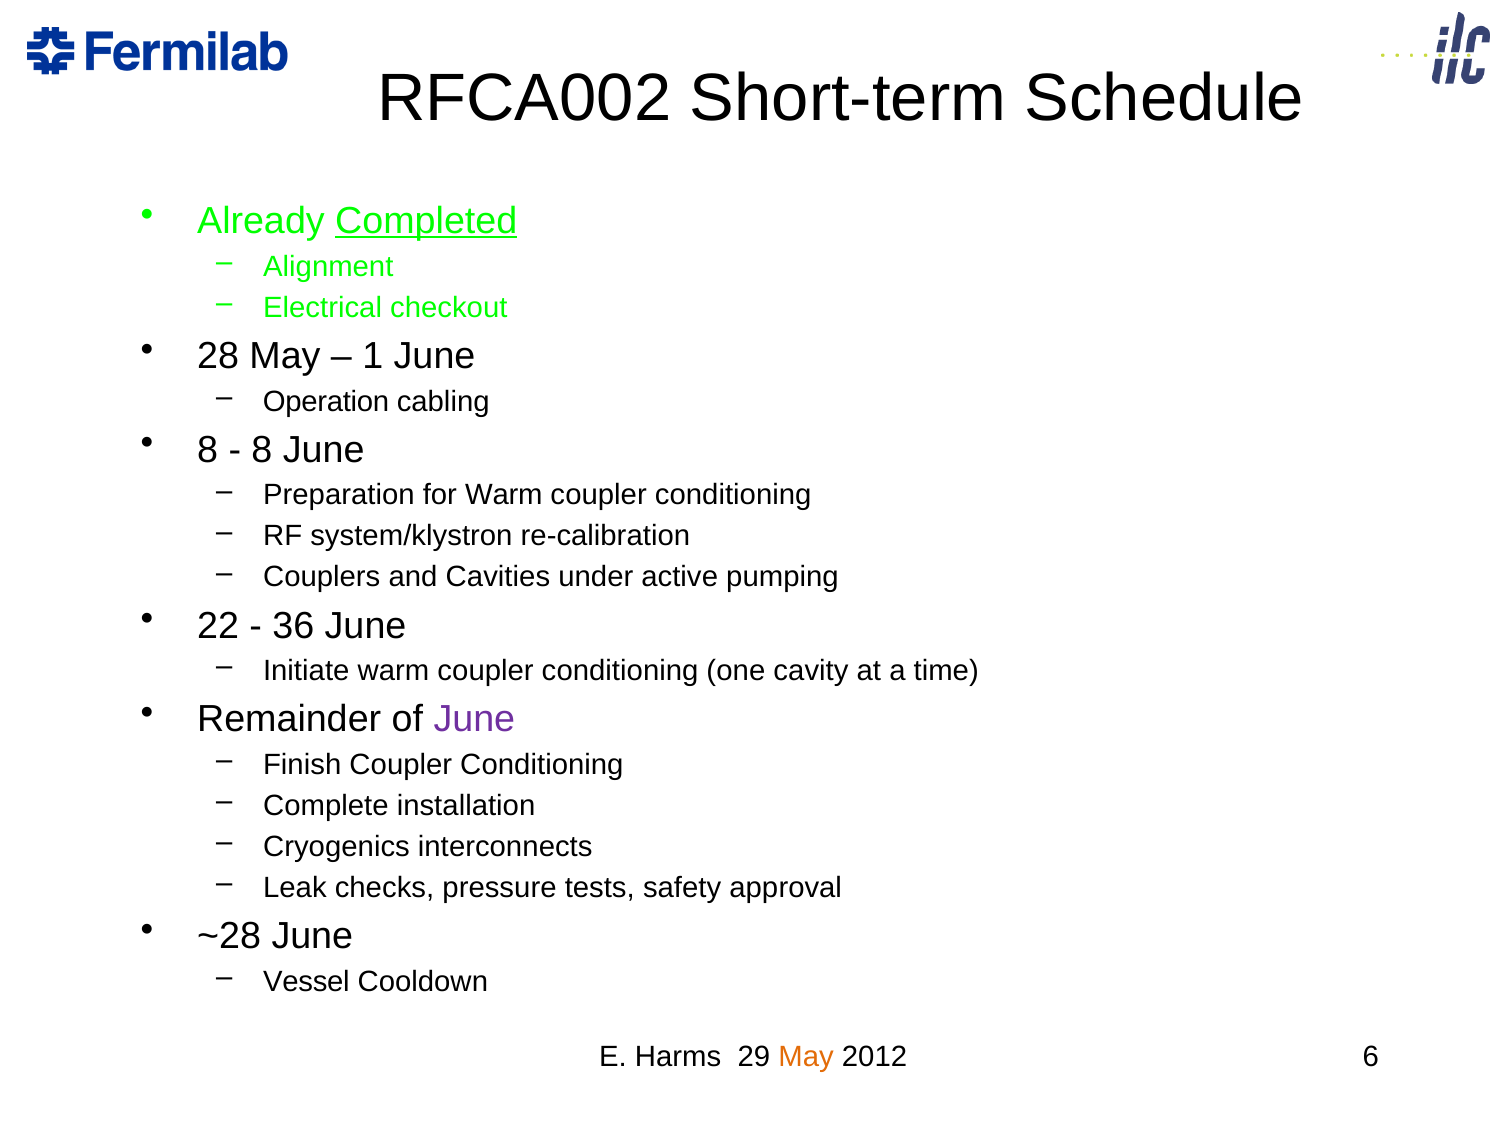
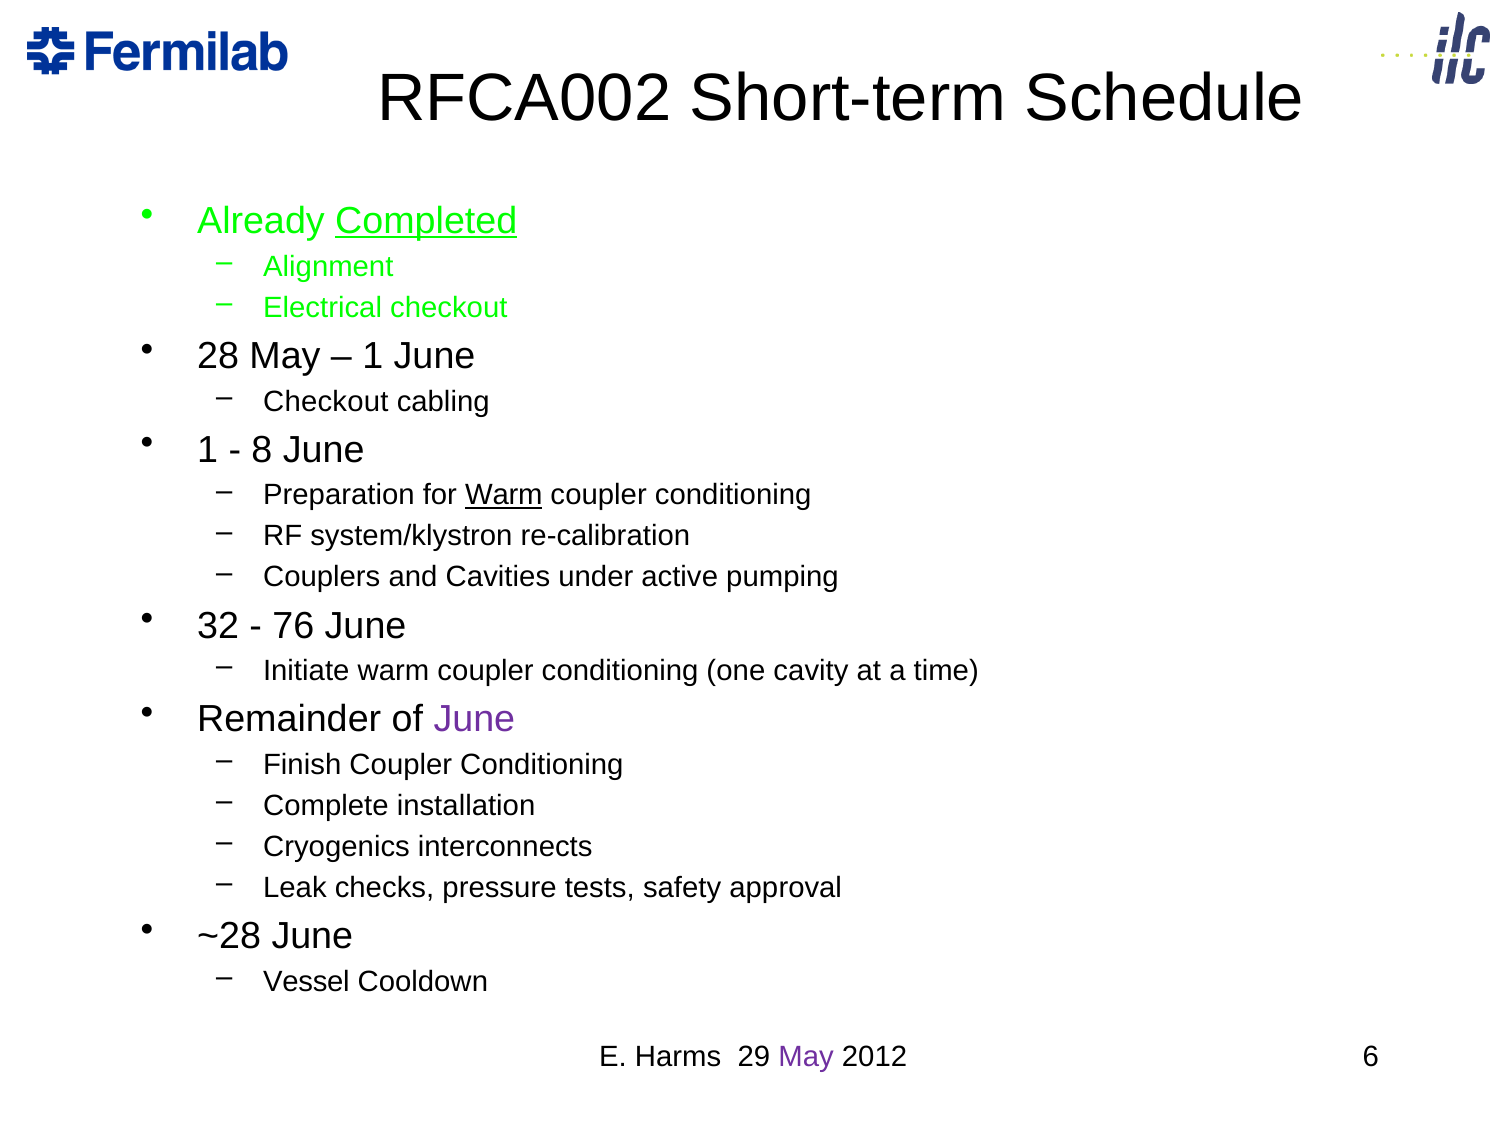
Operation at (326, 401): Operation -> Checkout
8 at (208, 450): 8 -> 1
Warm at (504, 495) underline: none -> present
22: 22 -> 32
36: 36 -> 76
May at (806, 1057) colour: orange -> purple
